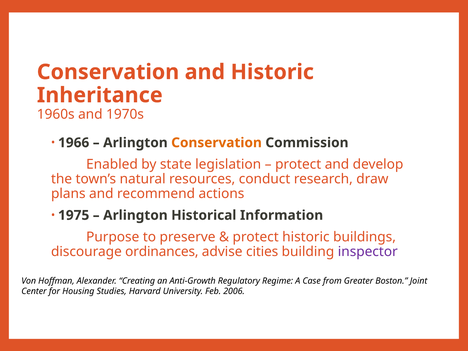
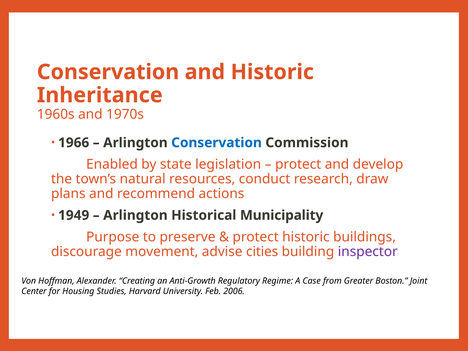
Conservation at (217, 143) colour: orange -> blue
1975: 1975 -> 1949
Information: Information -> Municipality
ordinances: ordinances -> movement
